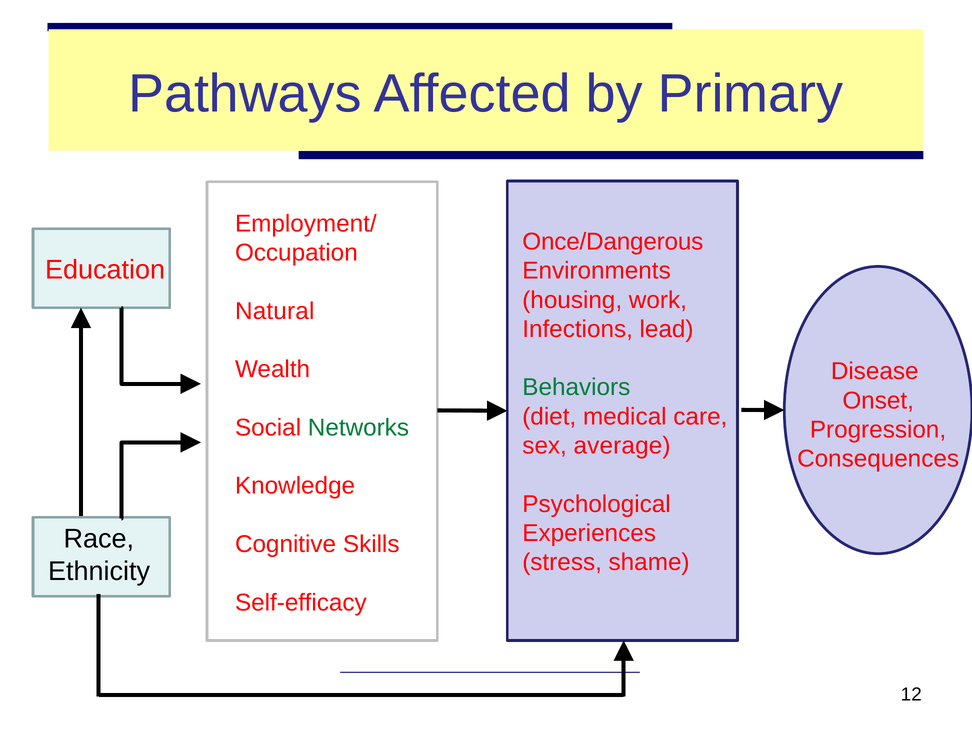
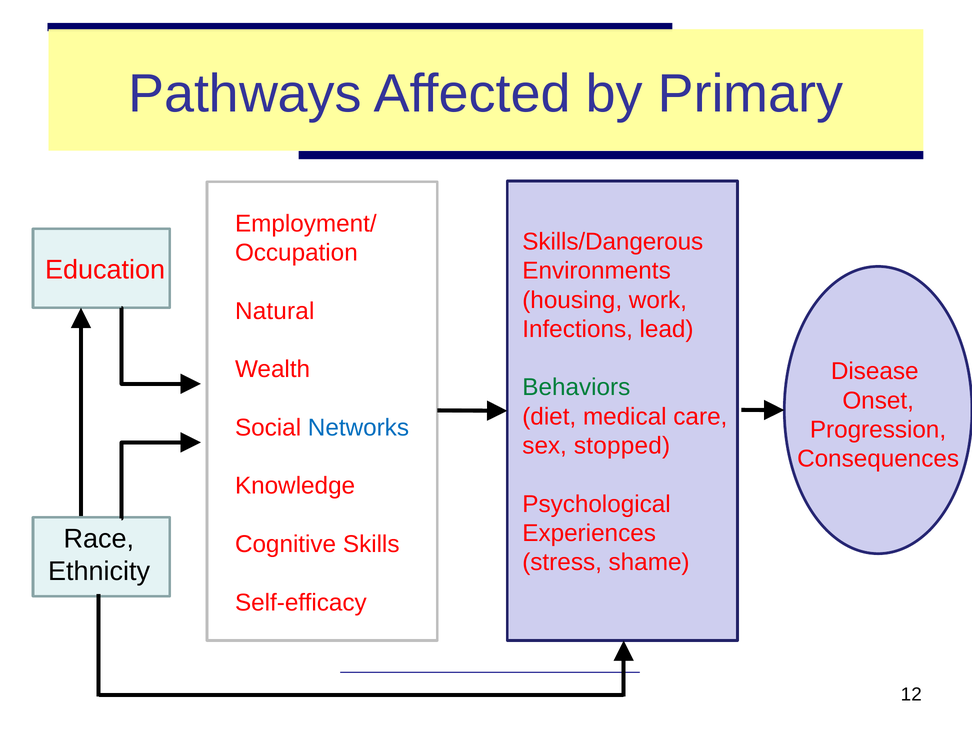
Once/Dangerous: Once/Dangerous -> Skills/Dangerous
Networks colour: green -> blue
average: average -> stopped
